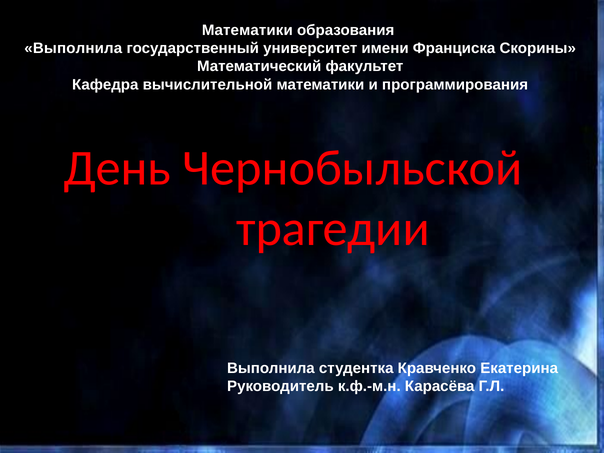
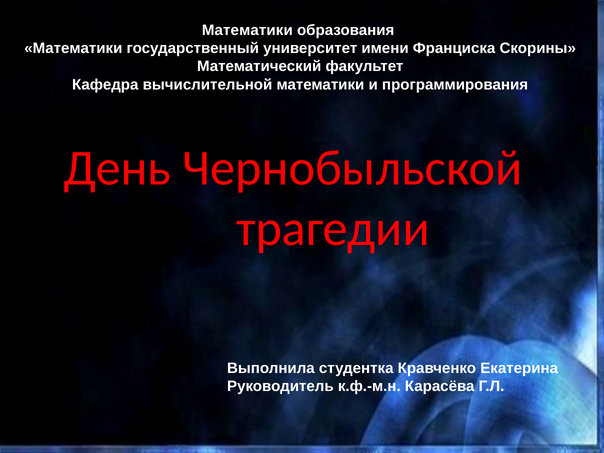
Выполнила at (73, 48): Выполнила -> Математики
